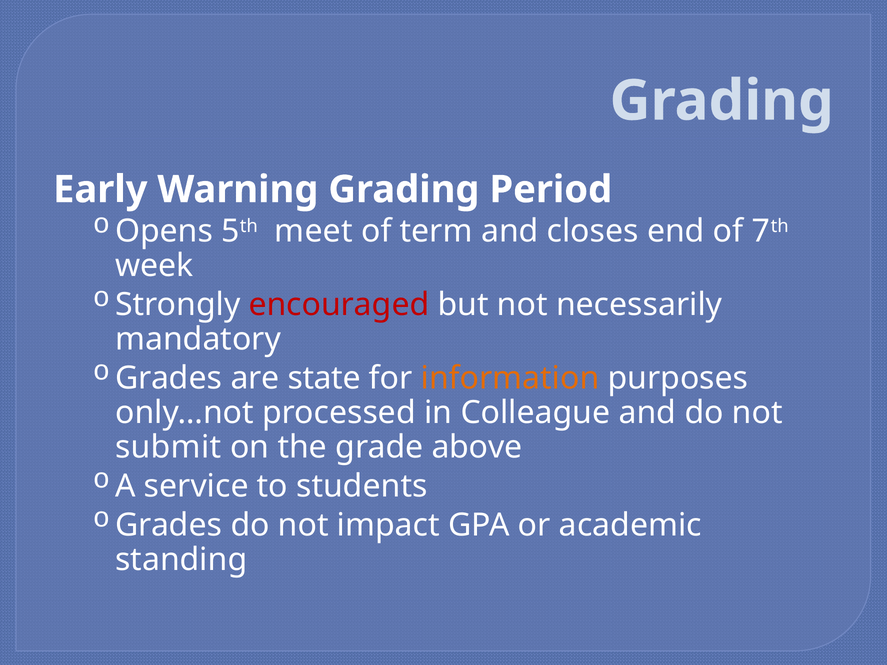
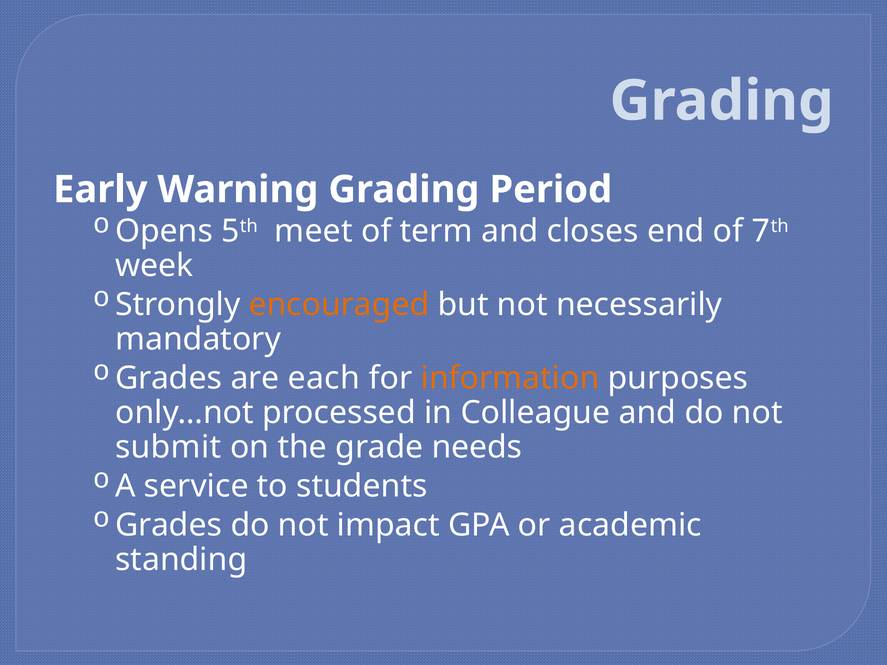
encouraged colour: red -> orange
state: state -> each
above: above -> needs
